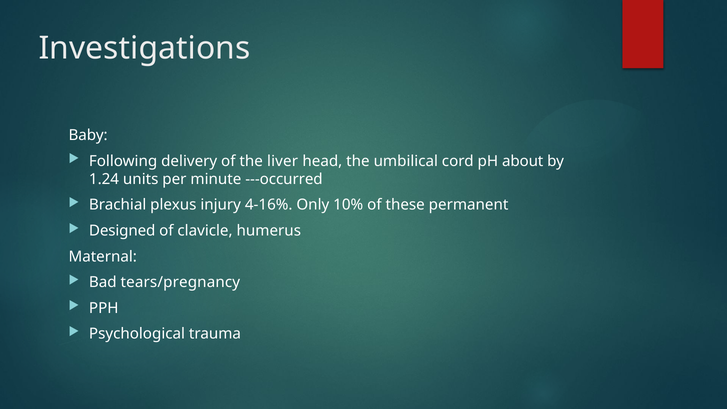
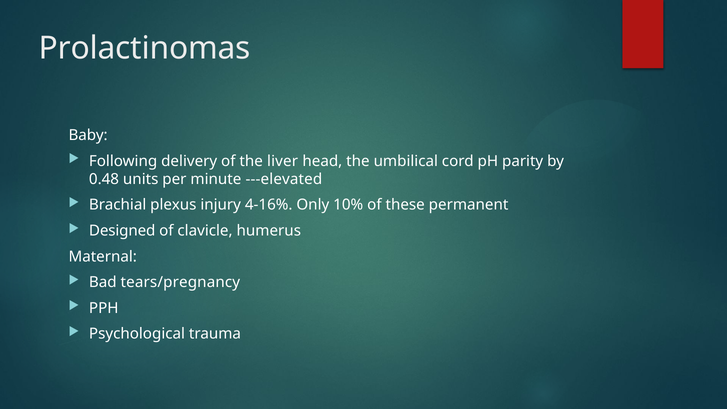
Investigations: Investigations -> Prolactinomas
about: about -> parity
1.24: 1.24 -> 0.48
---occurred: ---occurred -> ---elevated
